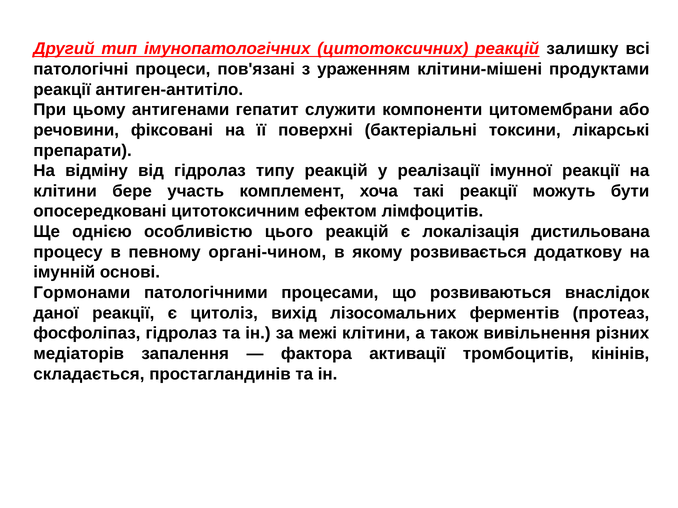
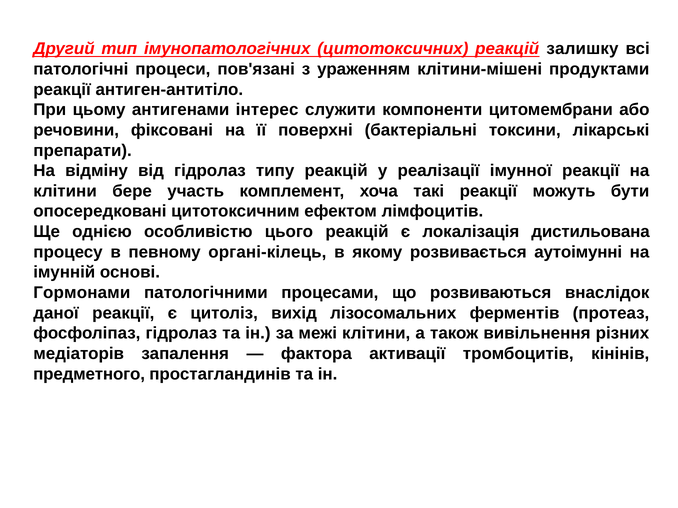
гепатит: гепатит -> інтерес
органі-чином: органі-чином -> органі-кілець
додаткову: додаткову -> аутоімунні
складається: складається -> предметного
